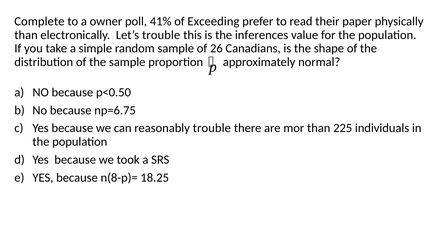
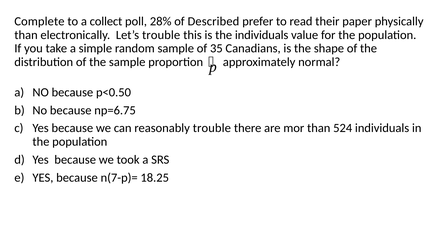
owner: owner -> collect
41%: 41% -> 28%
Exceeding: Exceeding -> Described
the inferences: inferences -> individuals
26: 26 -> 35
225: 225 -> 524
n(8-p)=: n(8-p)= -> n(7-p)=
